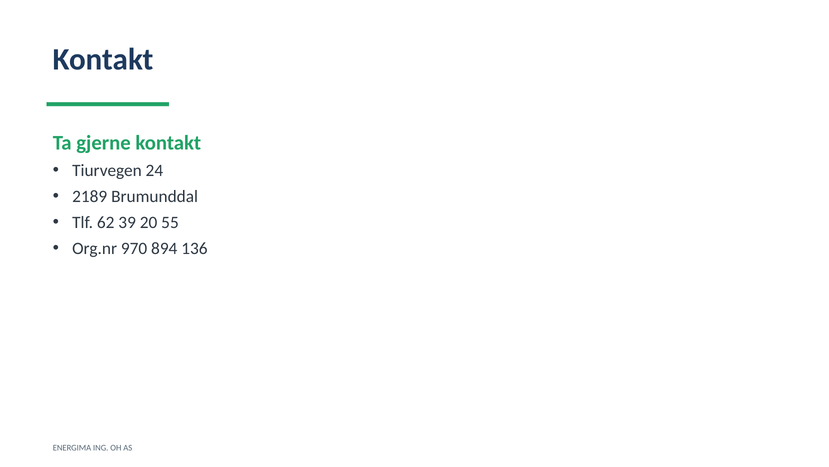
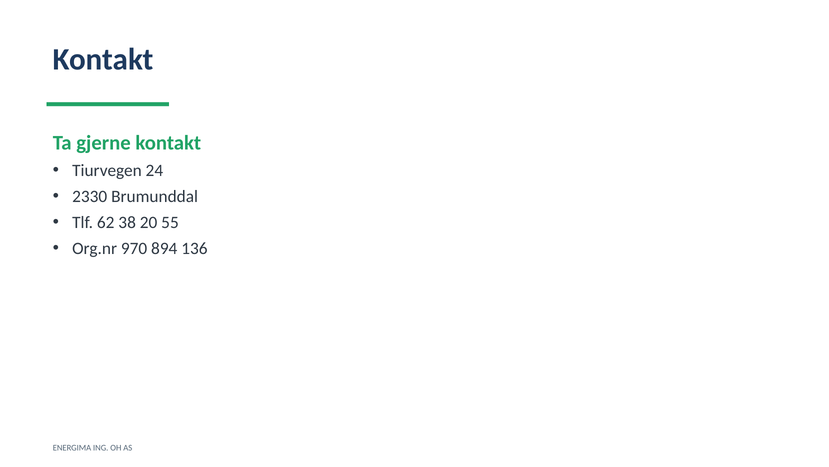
2189: 2189 -> 2330
39: 39 -> 38
